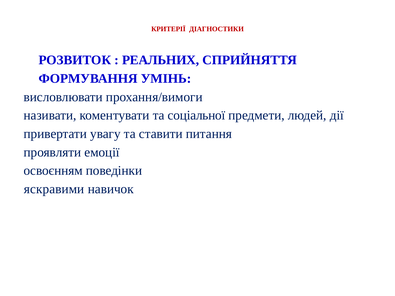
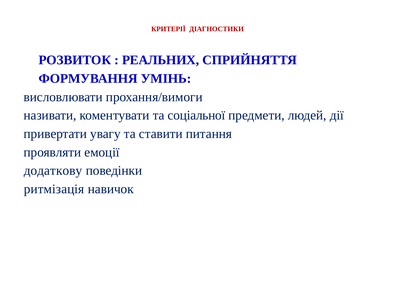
освоєнням: освоєнням -> додаткову
яскравими: яскравими -> ритмізація
